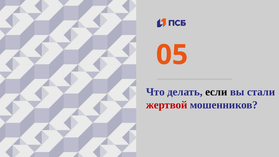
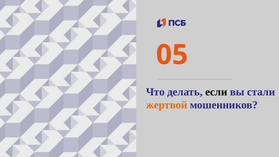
жертвой colour: red -> orange
